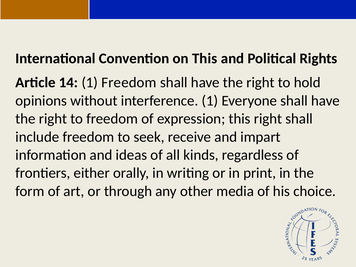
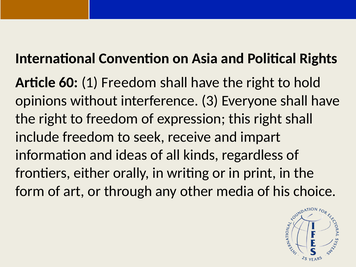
on This: This -> Asia
14: 14 -> 60
interference 1: 1 -> 3
